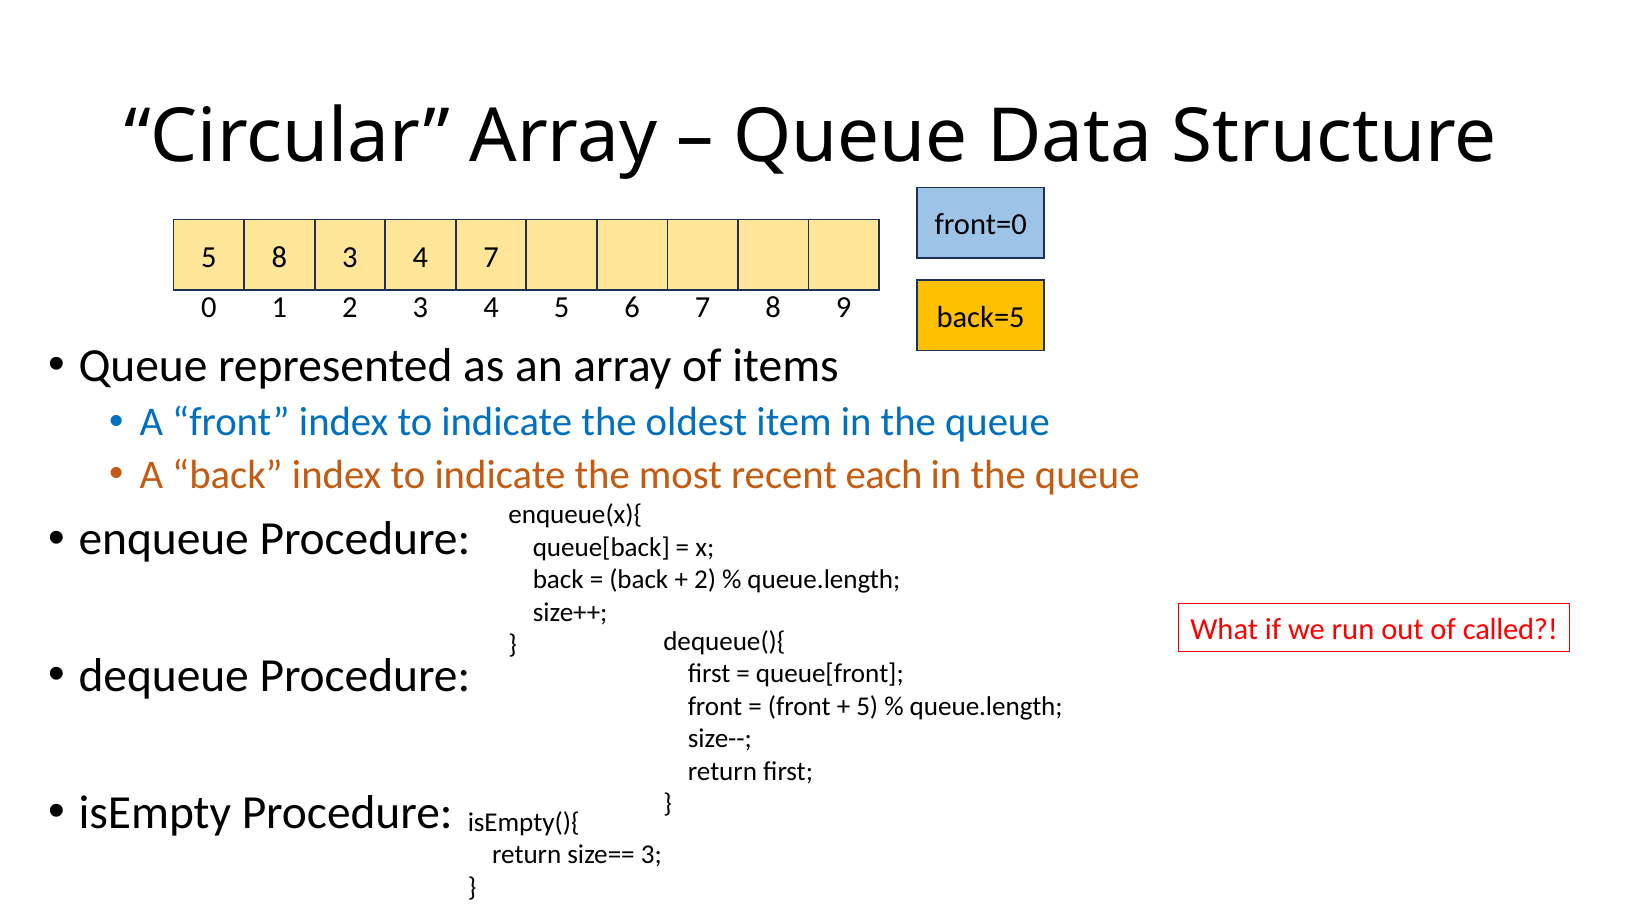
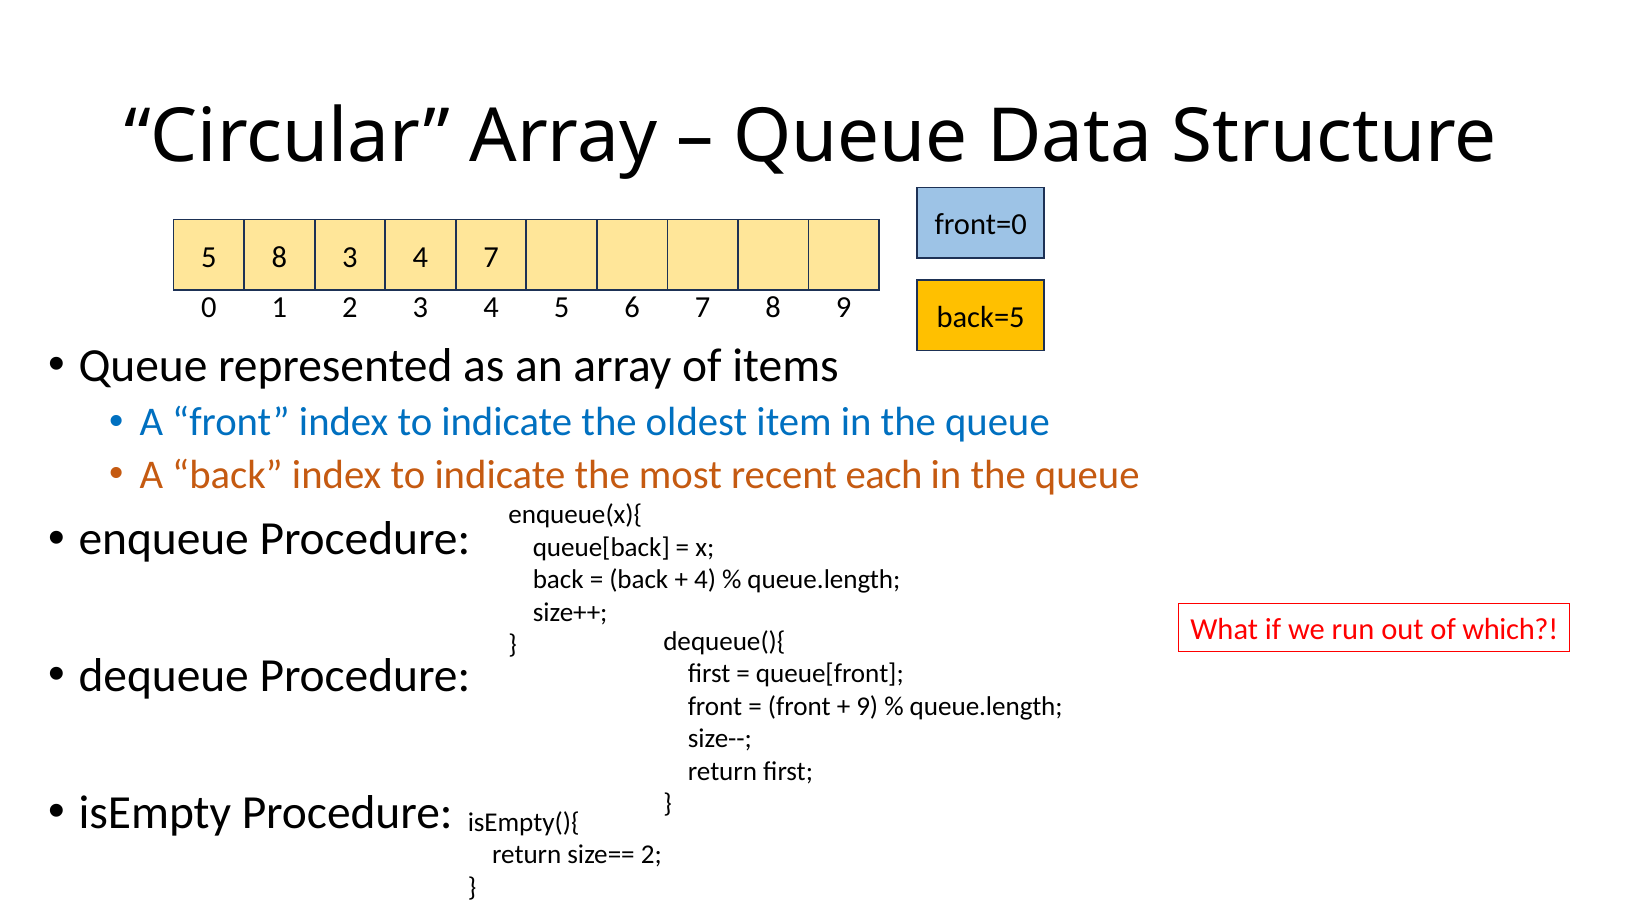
2 at (705, 580): 2 -> 4
called: called -> which
5 at (867, 706): 5 -> 9
size== 3: 3 -> 2
